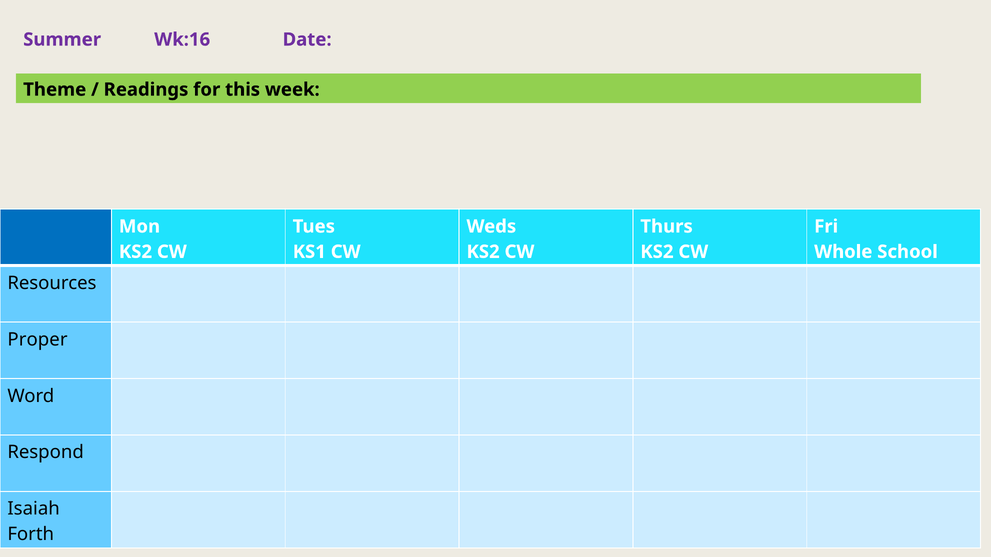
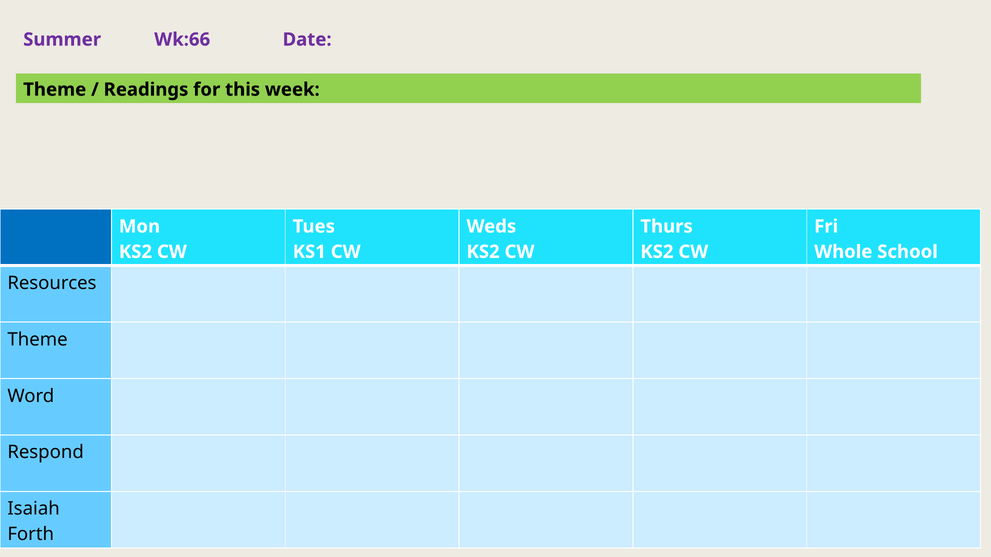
Wk:16: Wk:16 -> Wk:66
Proper at (37, 340): Proper -> Theme
